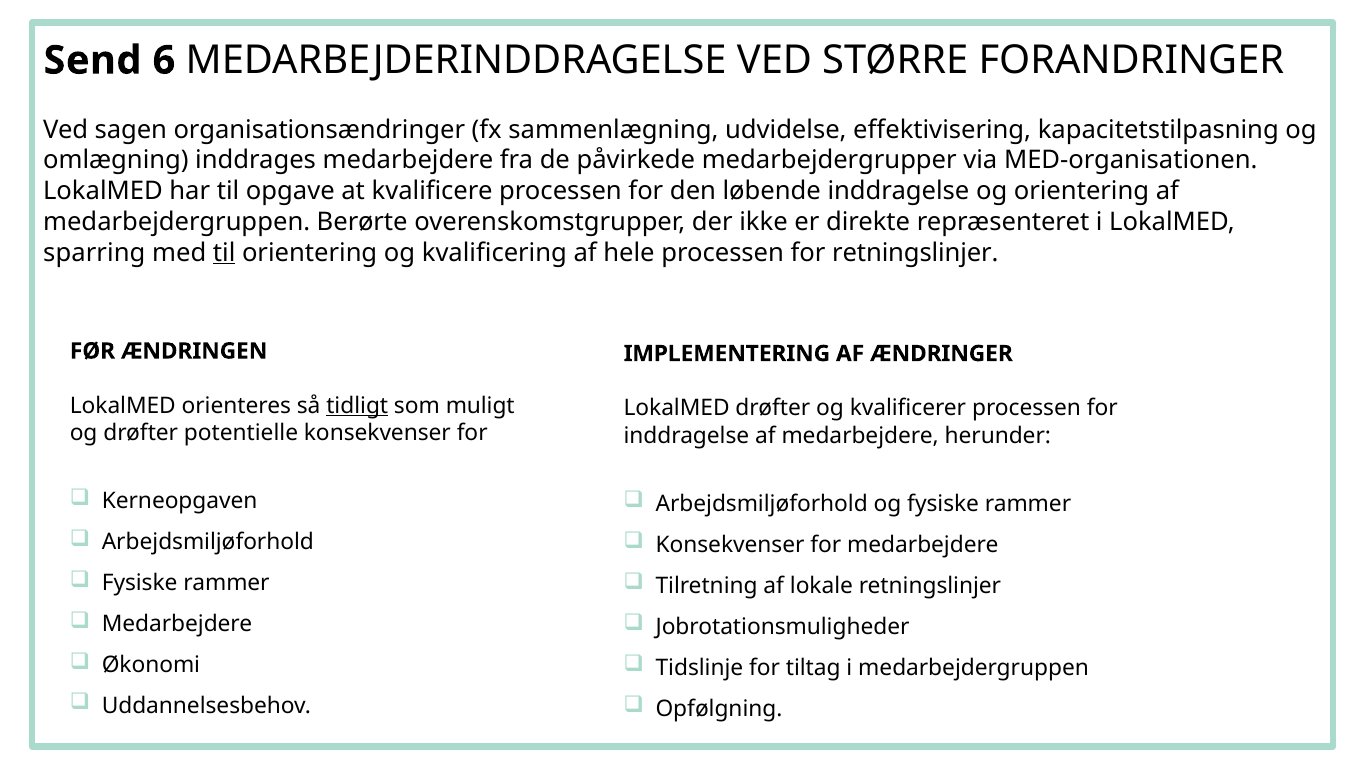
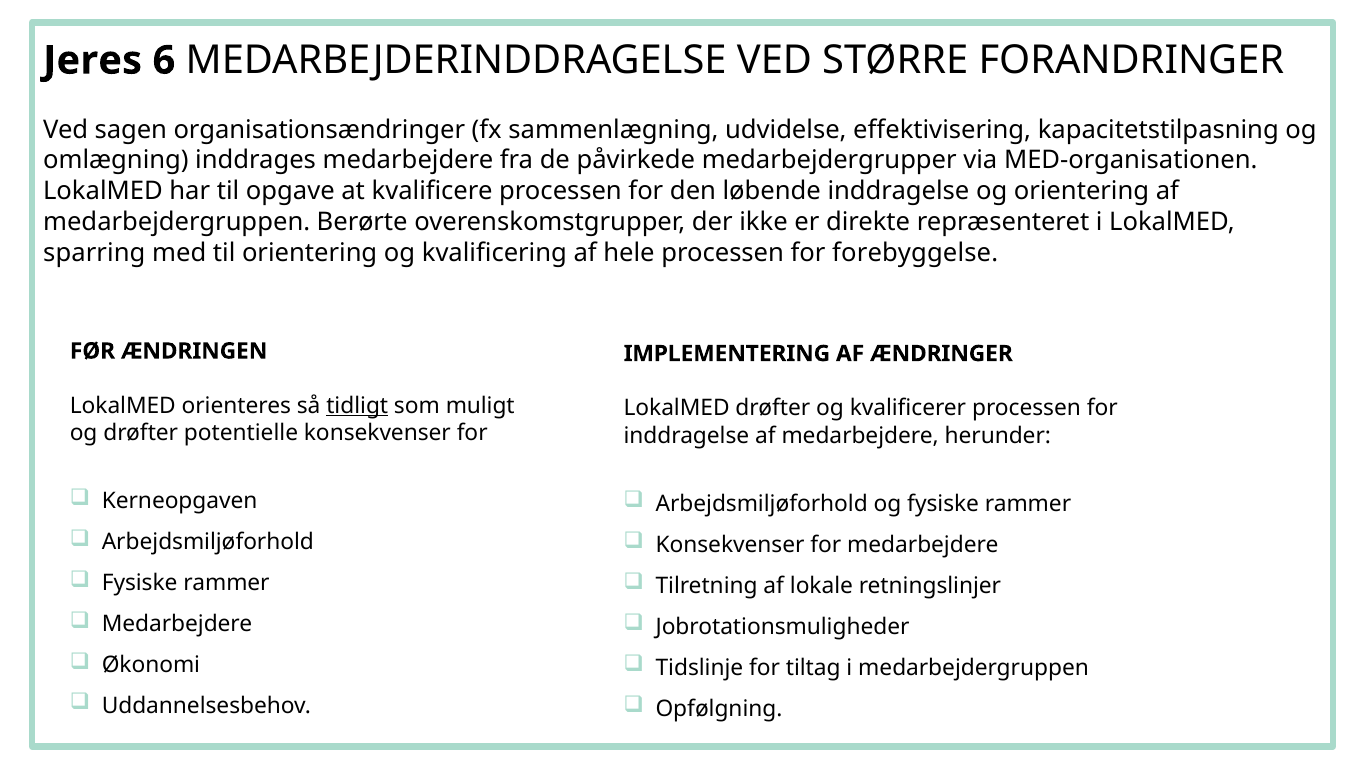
Send: Send -> Jeres
til at (224, 252) underline: present -> none
for retningslinjer: retningslinjer -> forebyggelse
